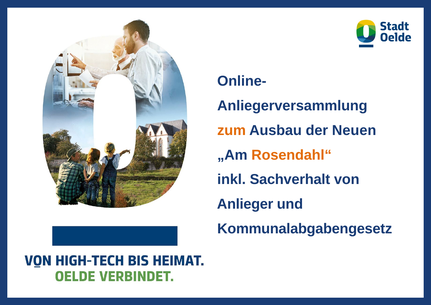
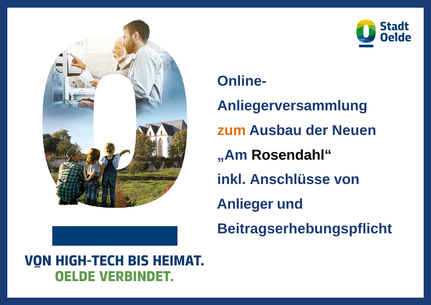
Rosendahl“ colour: orange -> black
Sachverhalt: Sachverhalt -> Anschlüsse
Kommunalabgabengesetz: Kommunalabgabengesetz -> Beitragserhebungspflicht
